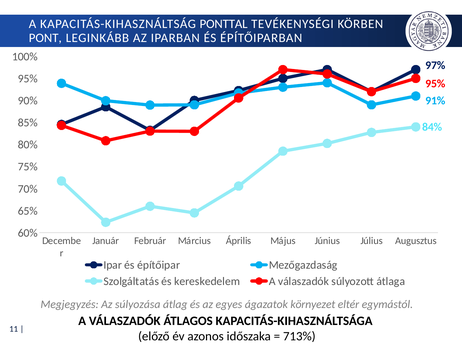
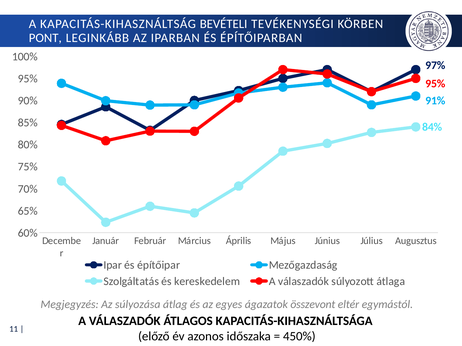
PONTTAL: PONTTAL -> BEVÉTELI
környezet: környezet -> összevont
713%: 713% -> 450%
